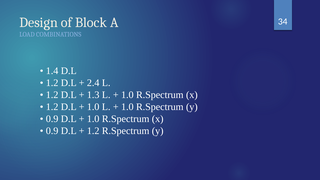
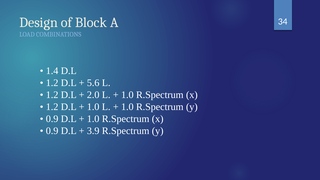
2.4: 2.4 -> 5.6
1.3: 1.3 -> 2.0
1.2 at (93, 131): 1.2 -> 3.9
